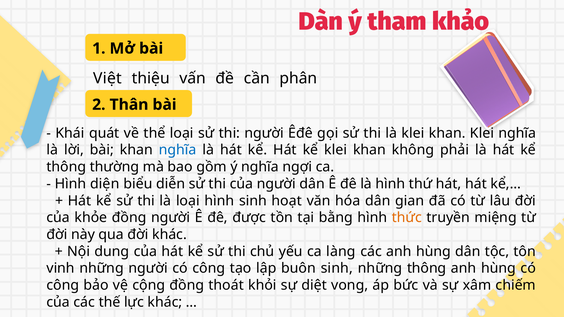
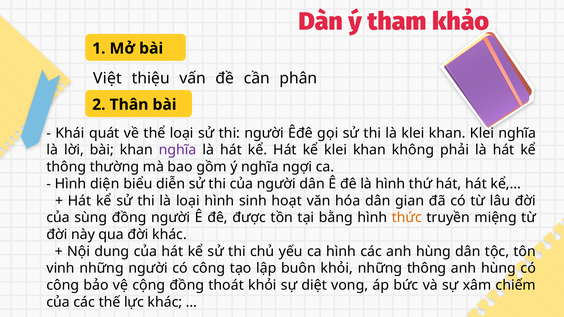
nghĩa at (178, 150) colour: blue -> purple
khỏe: khỏe -> sùng
ca làng: làng -> hình
buôn sinh: sinh -> khỏi
